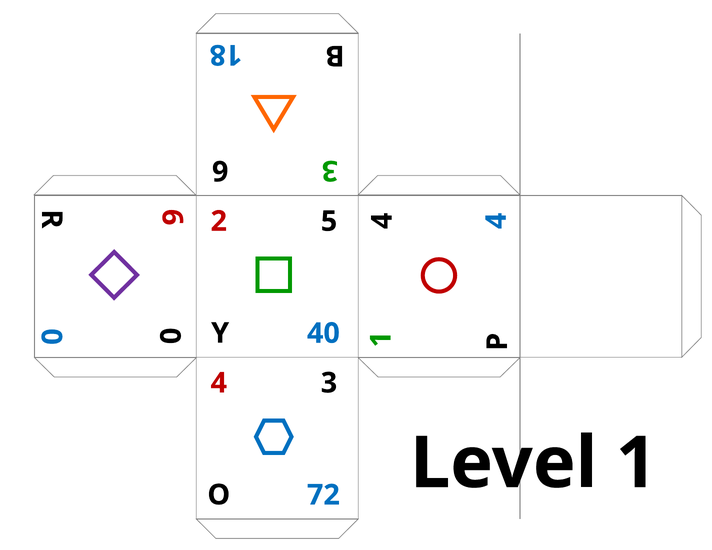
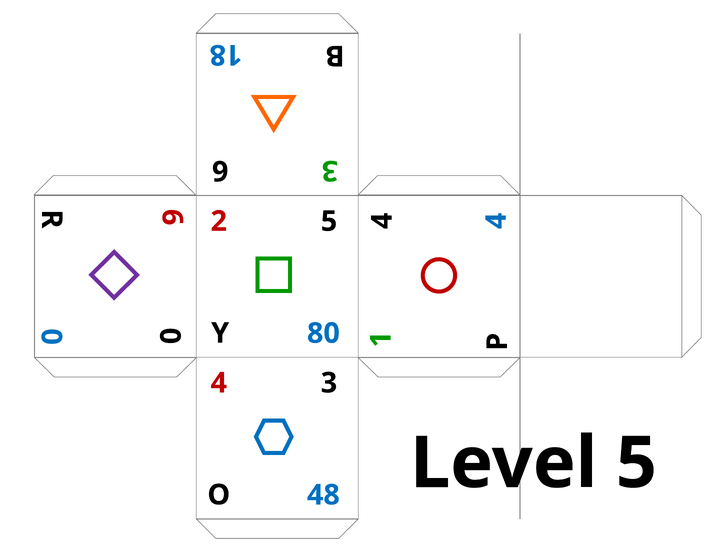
40: 40 -> 80
Level 1: 1 -> 5
72: 72 -> 48
